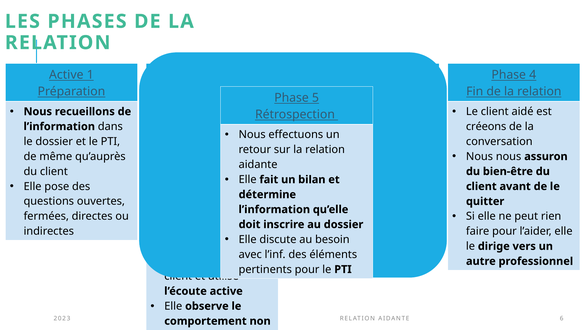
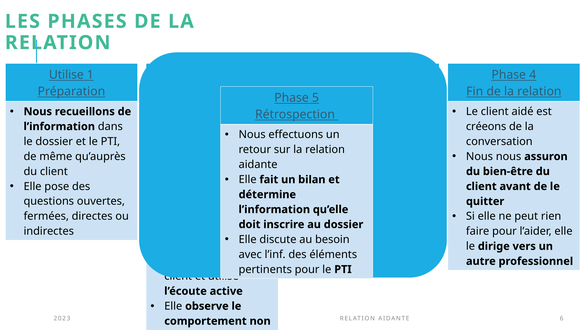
Active at (66, 75): Active -> Utilise
